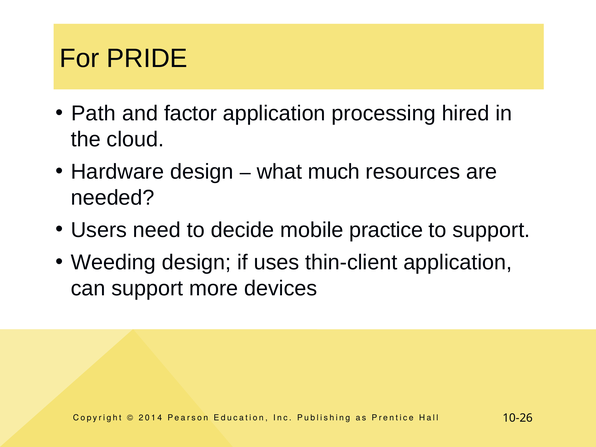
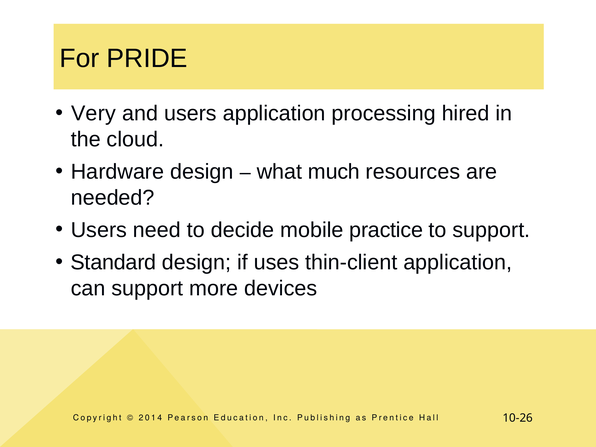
Path: Path -> Very
and factor: factor -> users
Weeding: Weeding -> Standard
